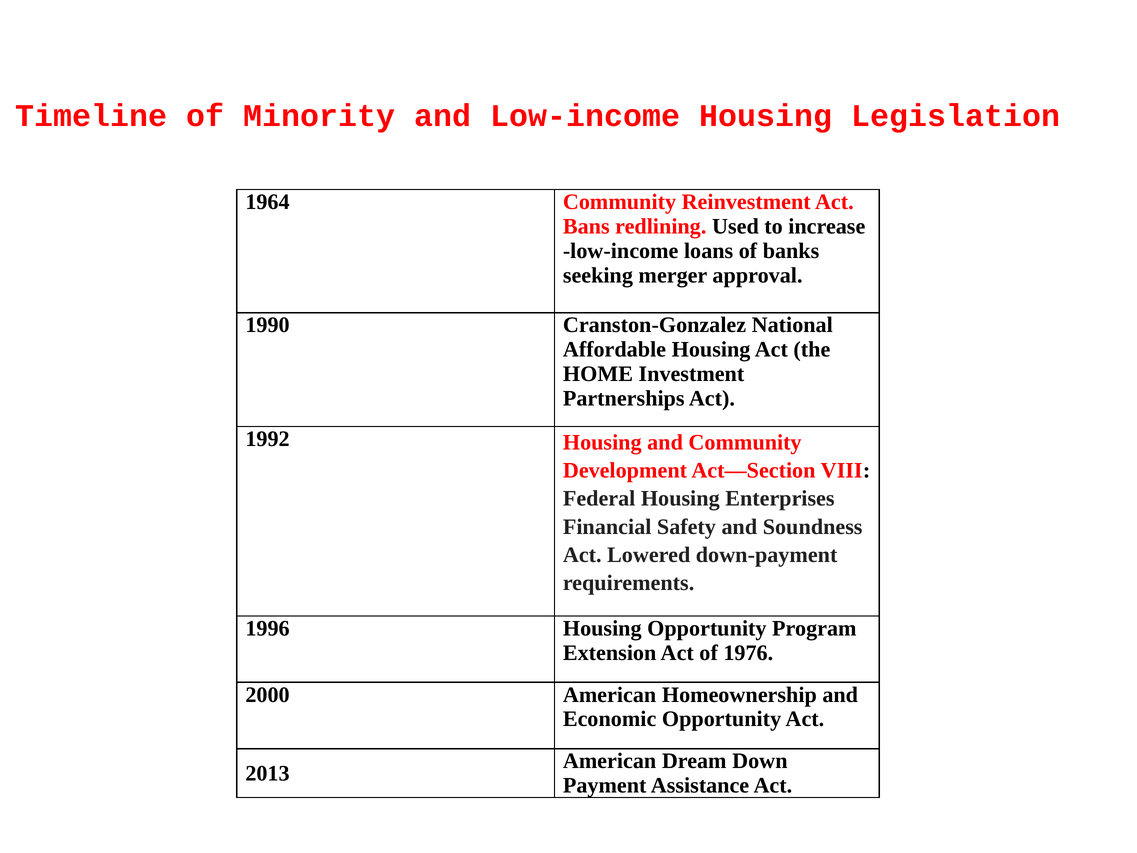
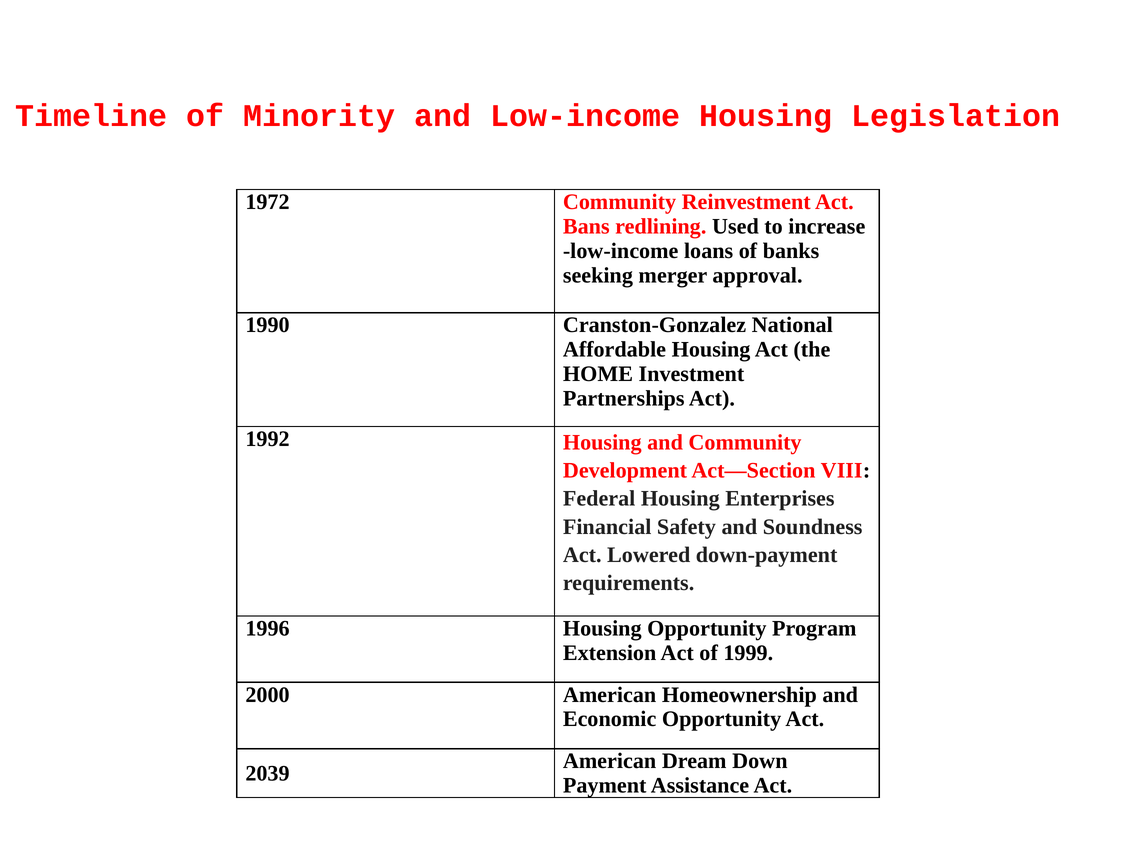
1964: 1964 -> 1972
1976: 1976 -> 1999
2013: 2013 -> 2039
